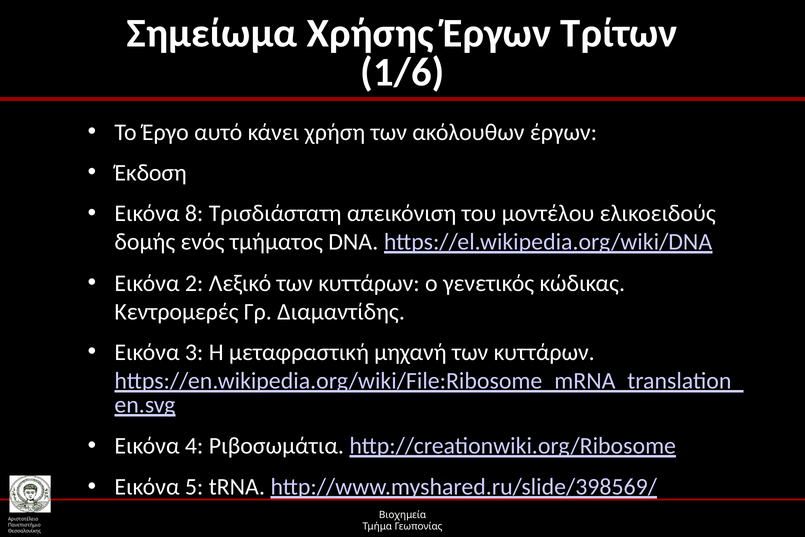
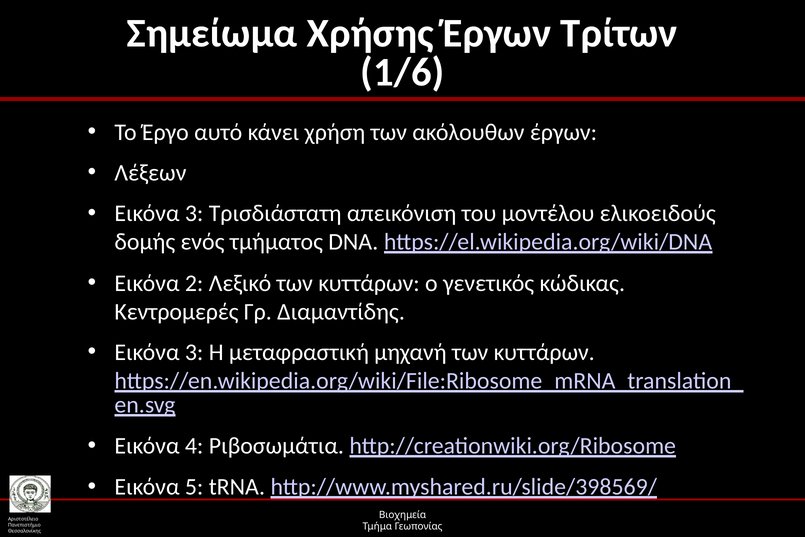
Έκδοση: Έκδοση -> Λέξεων
8 at (194, 213): 8 -> 3
